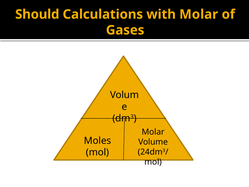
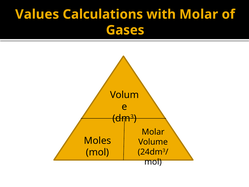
Should: Should -> Values
